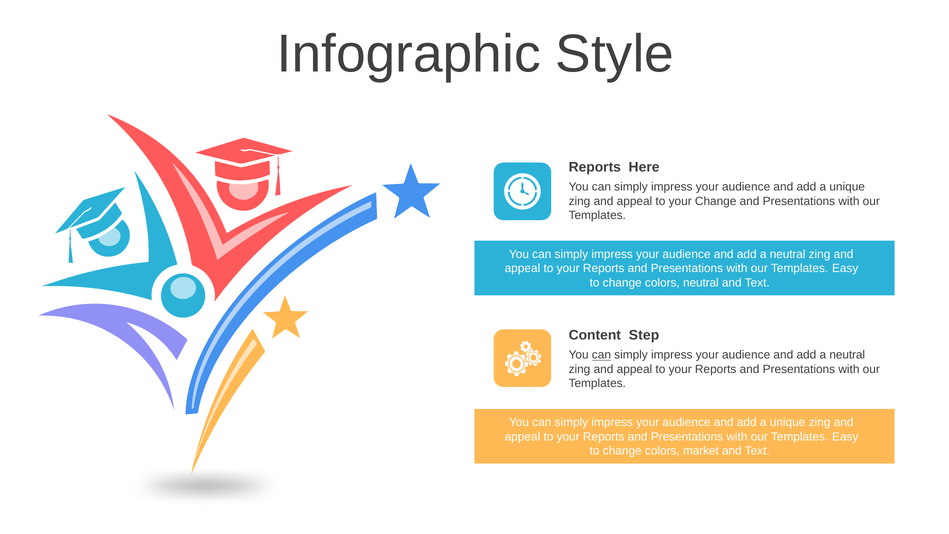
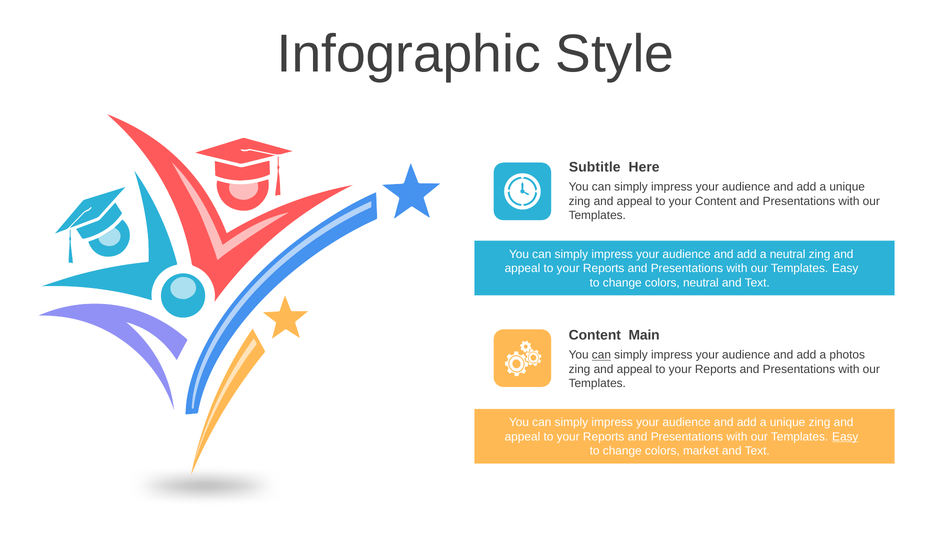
Reports at (595, 167): Reports -> Subtitle
your Change: Change -> Content
Step: Step -> Main
neutral at (847, 355): neutral -> photos
Easy at (845, 436) underline: none -> present
